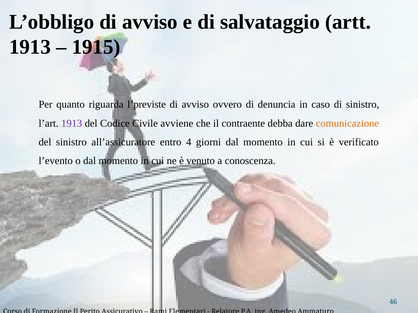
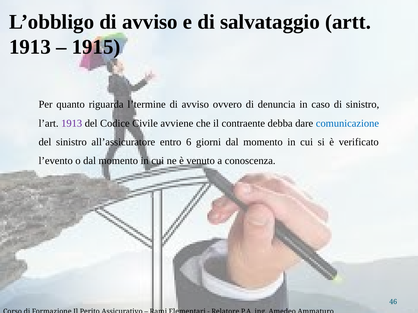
l’previste: l’previste -> l’termine
comunicazione colour: orange -> blue
4: 4 -> 6
